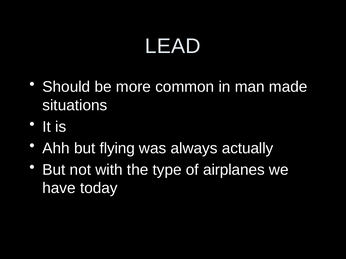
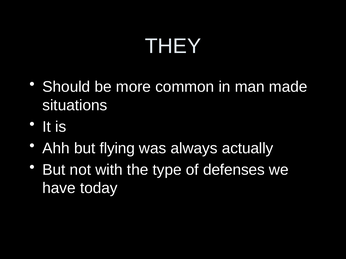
LEAD: LEAD -> THEY
airplanes: airplanes -> defenses
